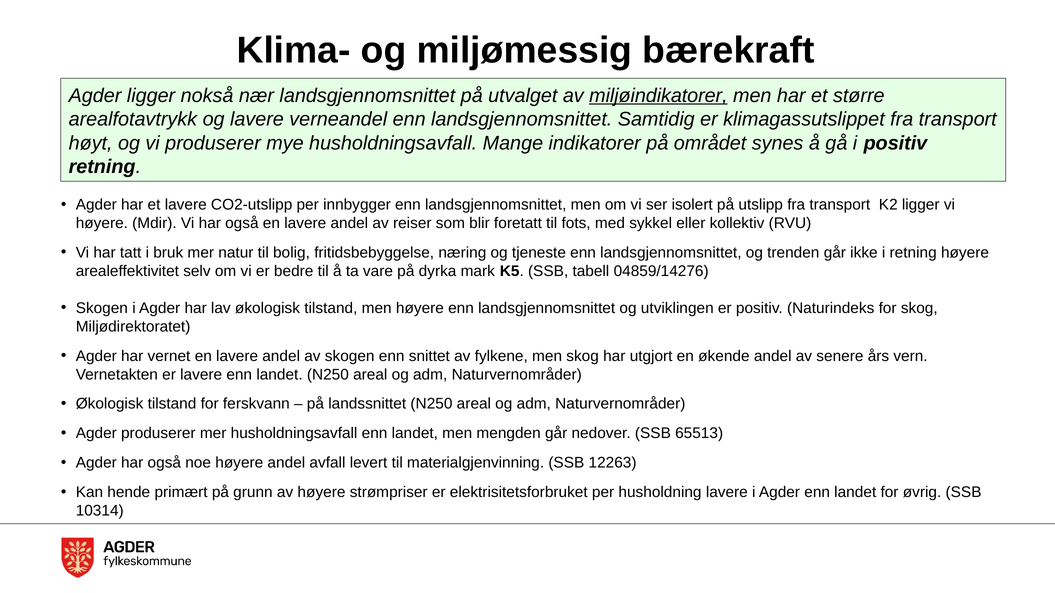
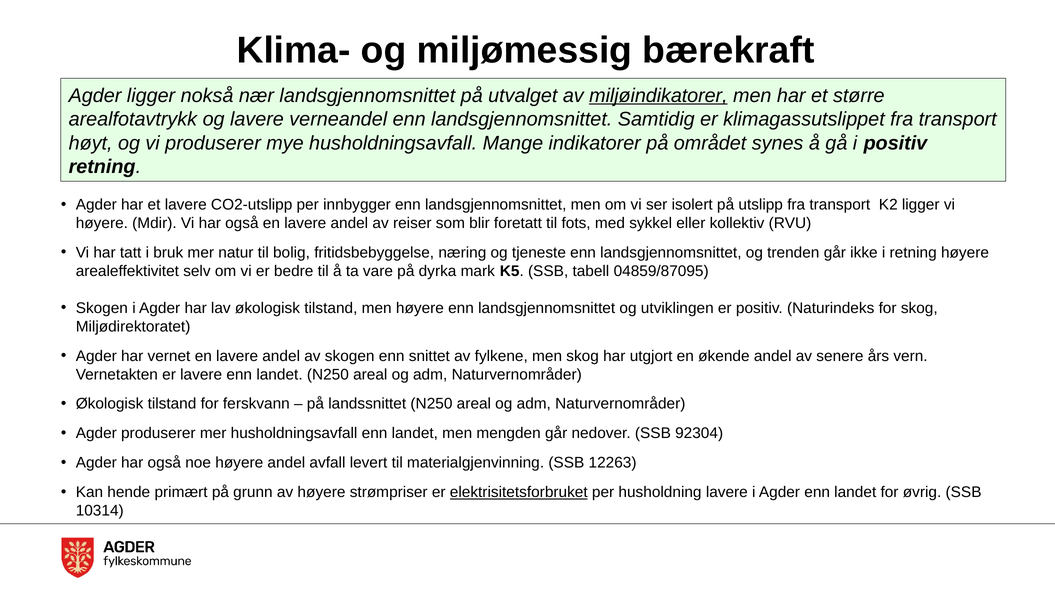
04859/14276: 04859/14276 -> 04859/87095
65513: 65513 -> 92304
elektrisitetsforbruket underline: none -> present
